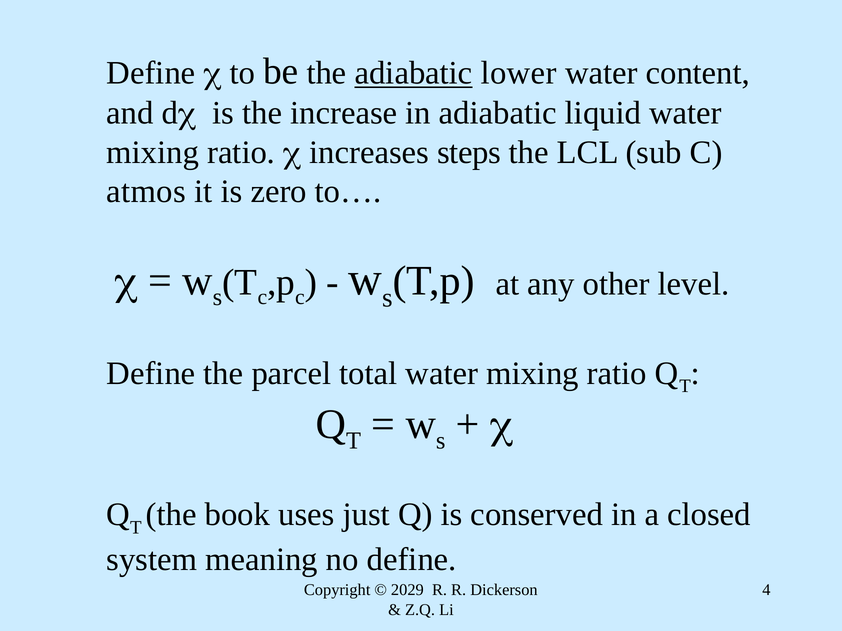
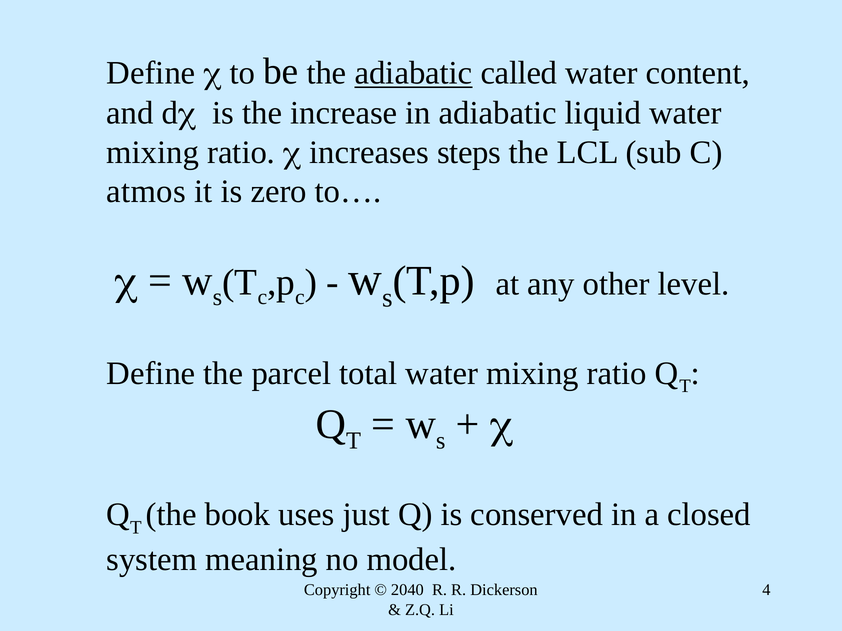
lower: lower -> called
no define: define -> model
2029: 2029 -> 2040
